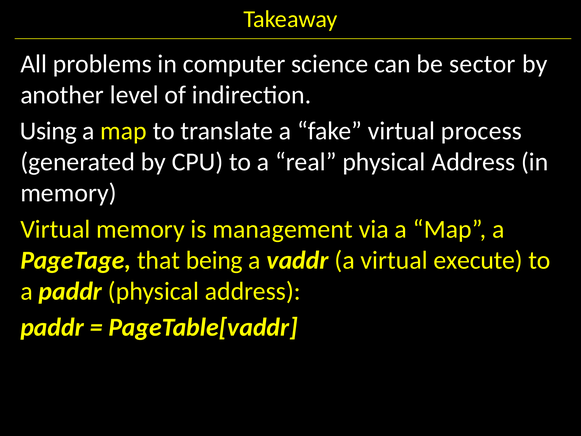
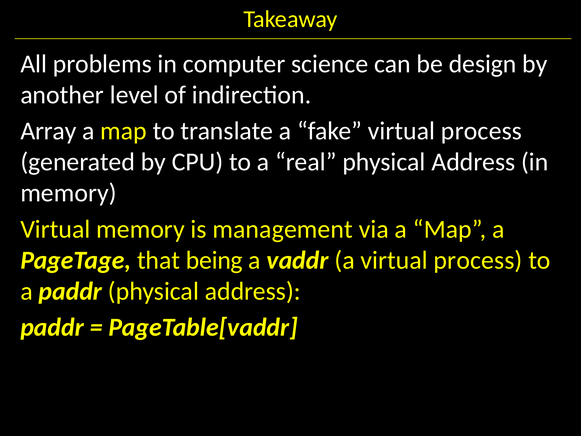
sector: sector -> design
Using: Using -> Array
a virtual execute: execute -> process
